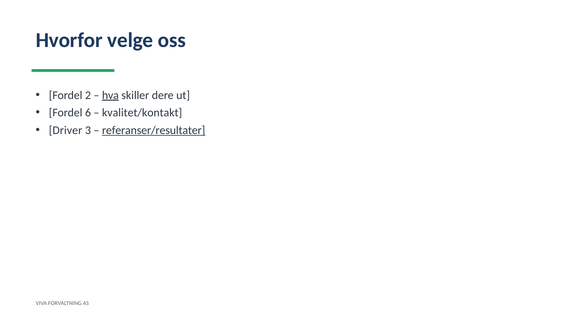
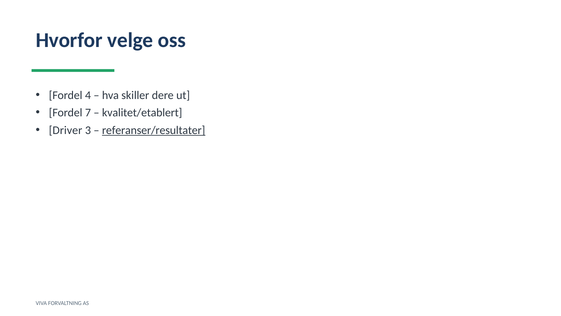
2: 2 -> 4
hva underline: present -> none
6: 6 -> 7
kvalitet/kontakt: kvalitet/kontakt -> kvalitet/etablert
